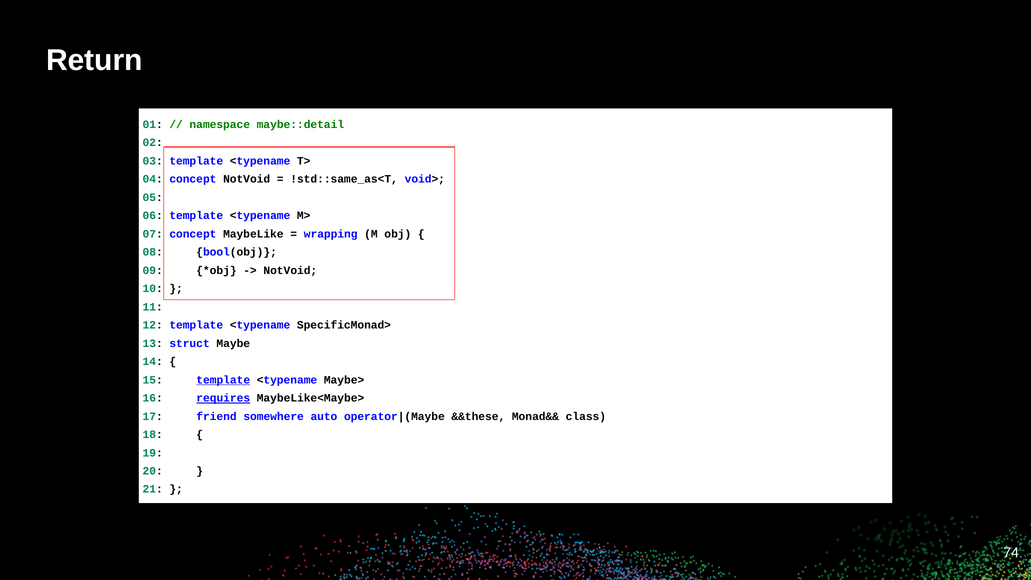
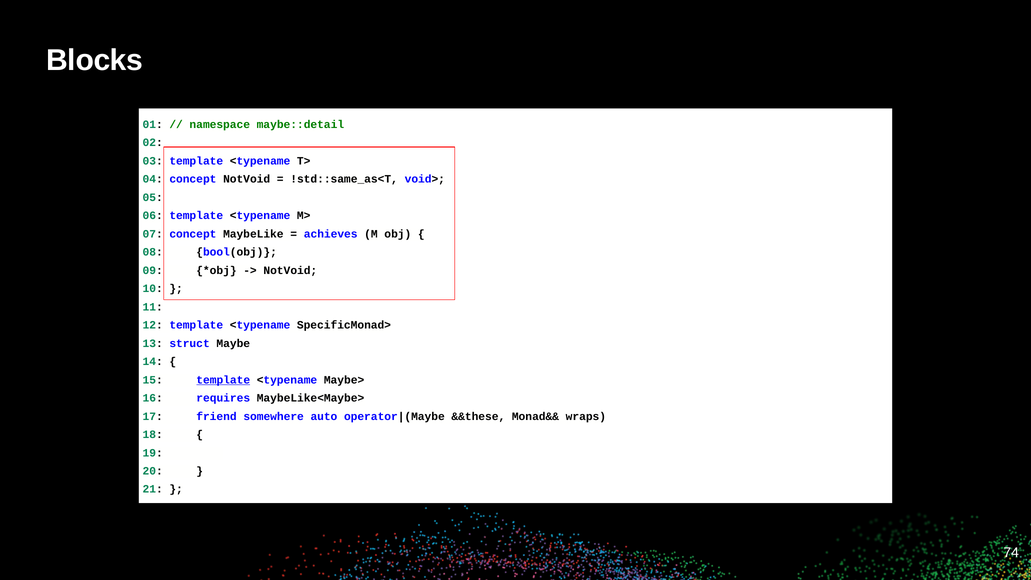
Return: Return -> Blocks
wrapping: wrapping -> achieves
requires underline: present -> none
class: class -> wraps
